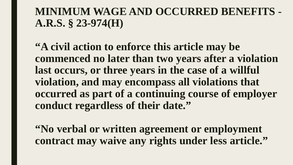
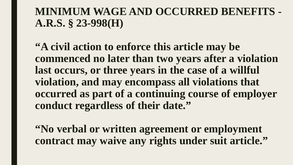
23-974(H: 23-974(H -> 23-998(H
less: less -> suit
